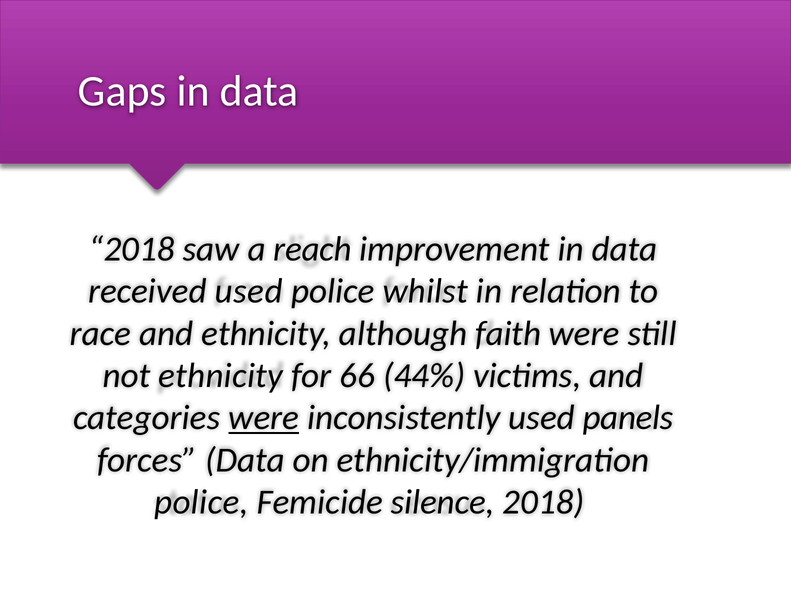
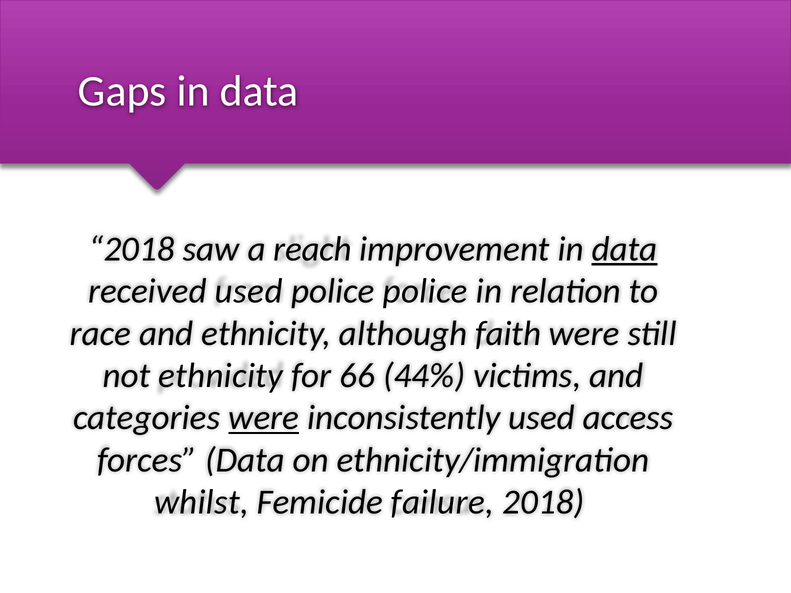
data at (625, 249) underline: none -> present
police whilst: whilst -> police
panels: panels -> access
police at (201, 502): police -> whilst
silence: silence -> failure
